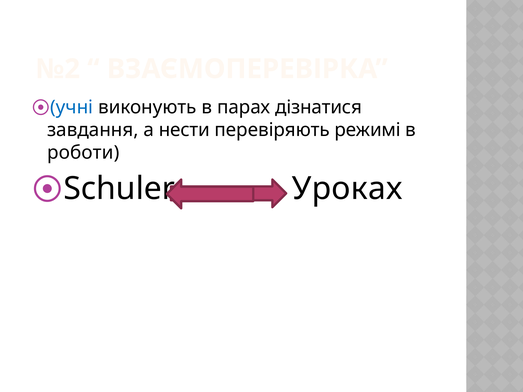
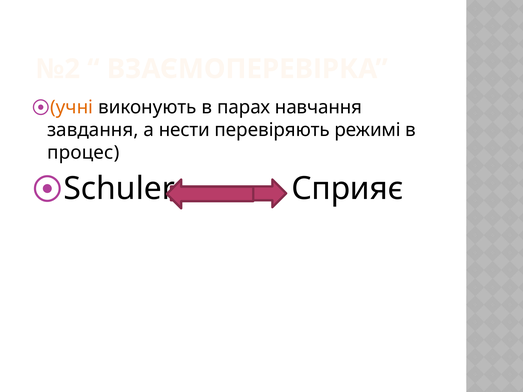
учні colour: blue -> orange
дізнатися: дізнатися -> навчання
роботи: роботи -> процес
Уроках: Уроках -> Сприяє
